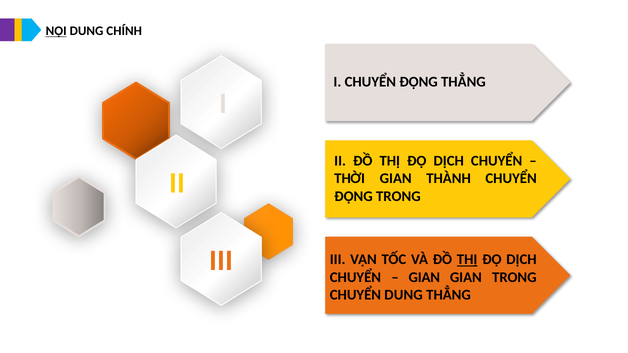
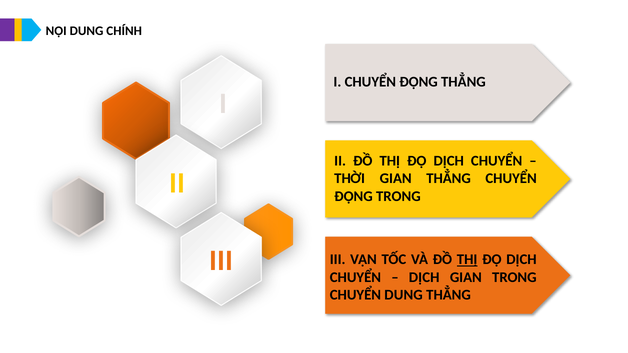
NỘI underline: present -> none
GIAN THÀNH: THÀNH -> THẲNG
GIAN at (424, 277): GIAN -> DỊCH
